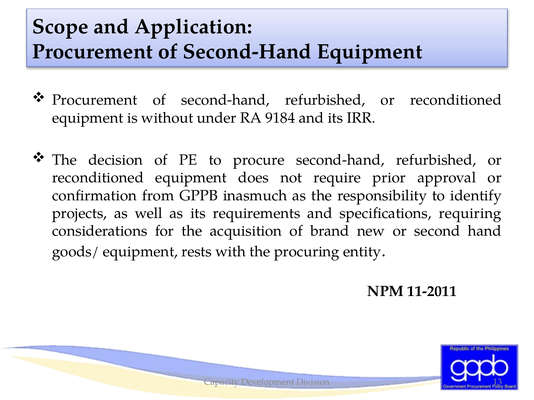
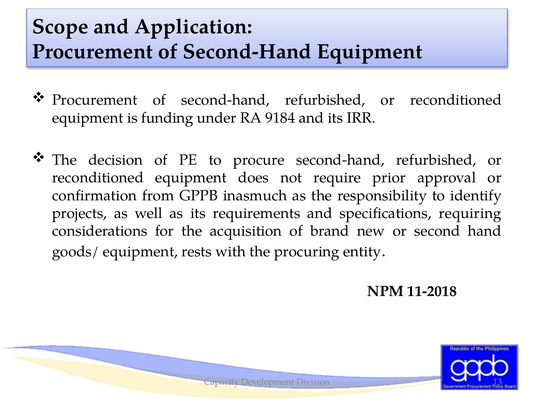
without: without -> funding
11-2011: 11-2011 -> 11-2018
